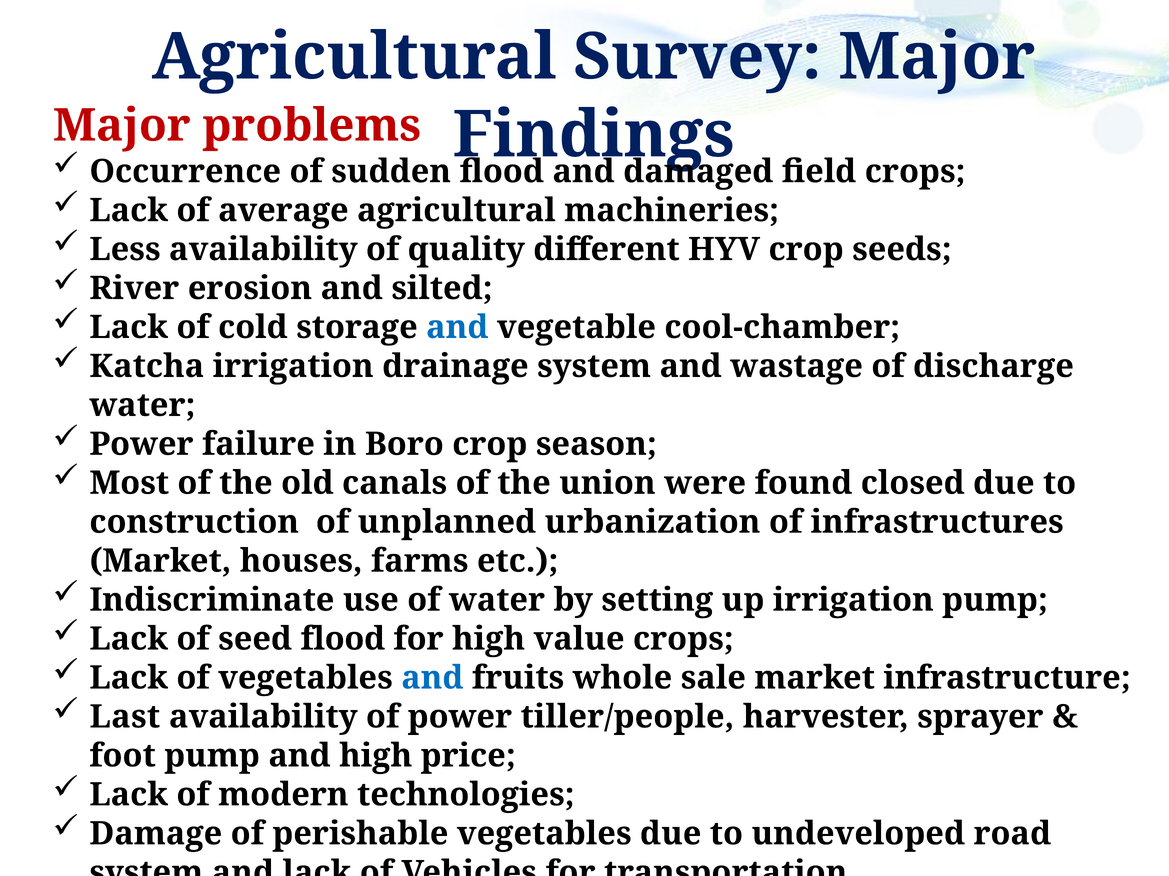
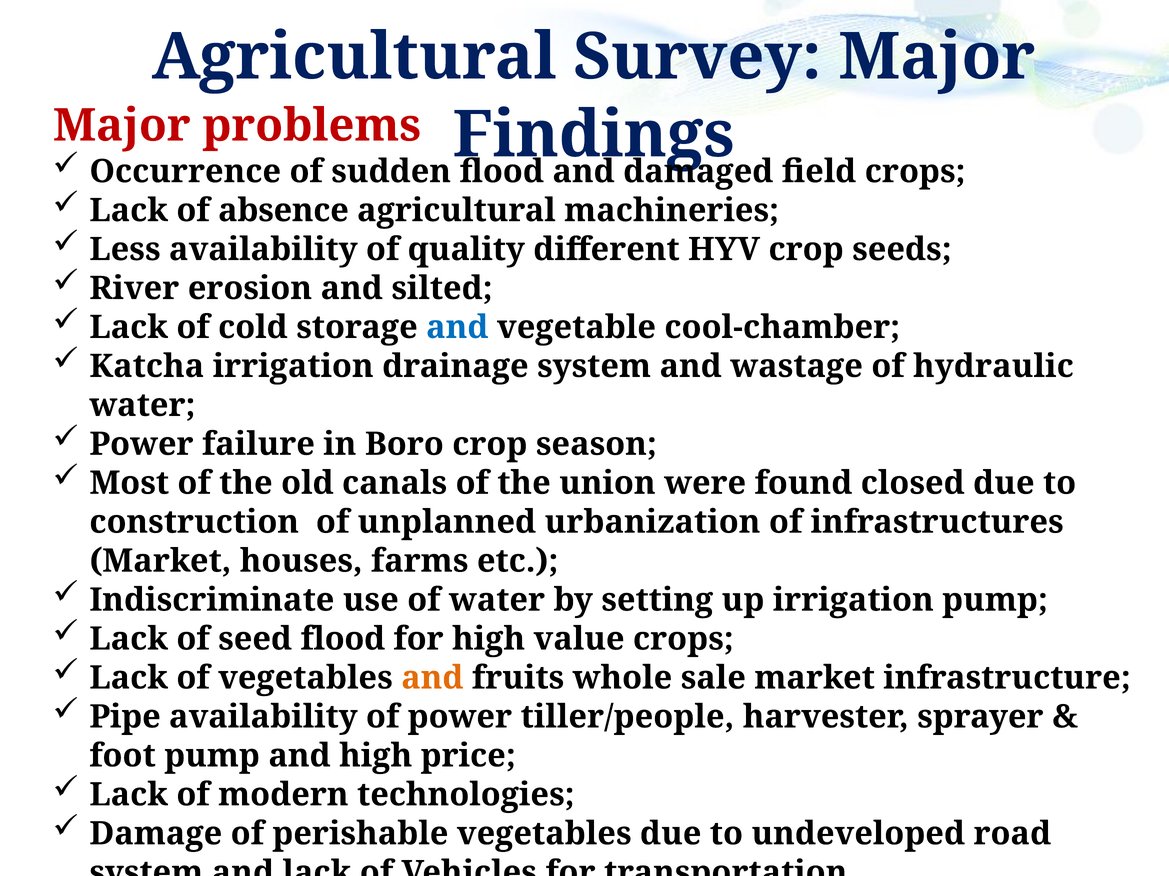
average: average -> absence
discharge: discharge -> hydraulic
and at (432, 678) colour: blue -> orange
Last: Last -> Pipe
